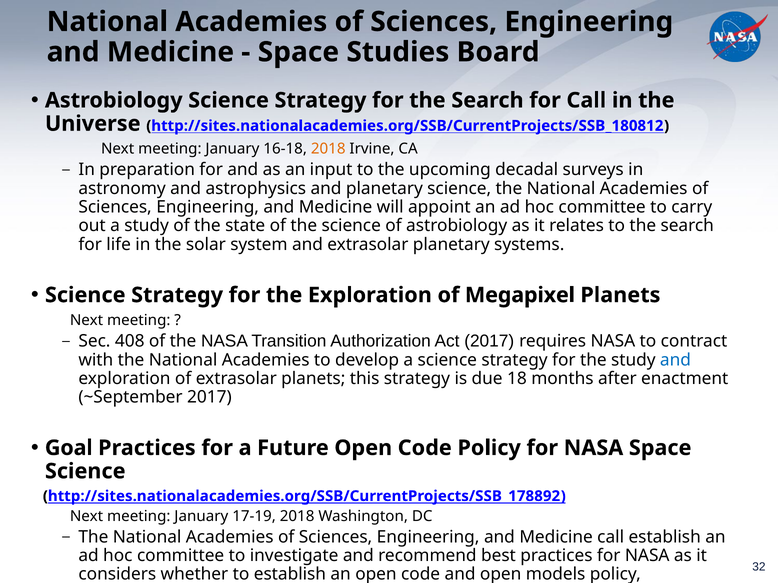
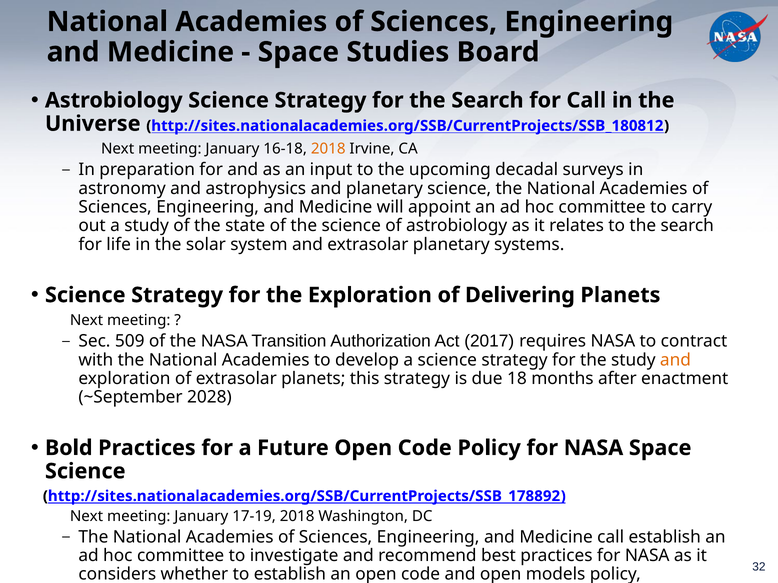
Megapixel: Megapixel -> Delivering
408: 408 -> 509
and at (675, 360) colour: blue -> orange
~September 2017: 2017 -> 2028
Goal: Goal -> Bold
